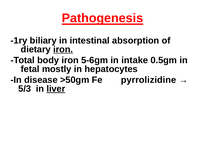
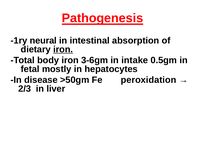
biliary: biliary -> neural
5-6gm: 5-6gm -> 3-6gm
pyrrolizidine: pyrrolizidine -> peroxidation
5/3: 5/3 -> 2/3
liver underline: present -> none
